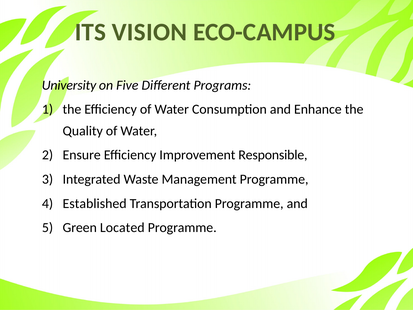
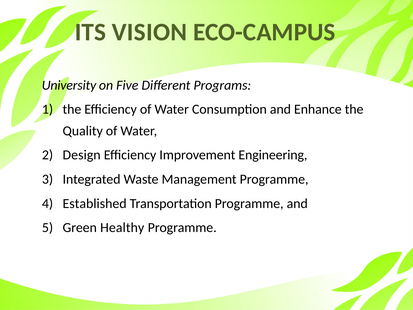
Ensure: Ensure -> Design
Responsible: Responsible -> Engineering
Located: Located -> Healthy
